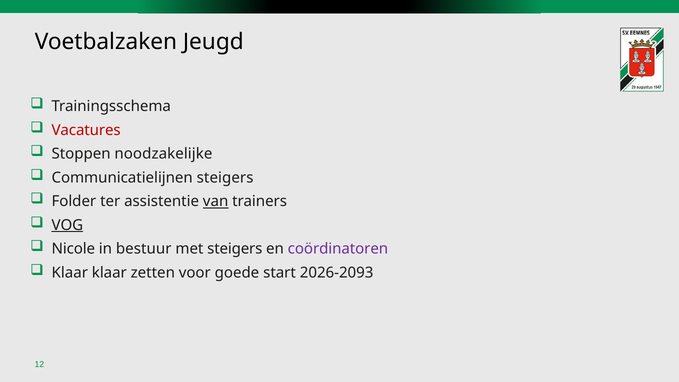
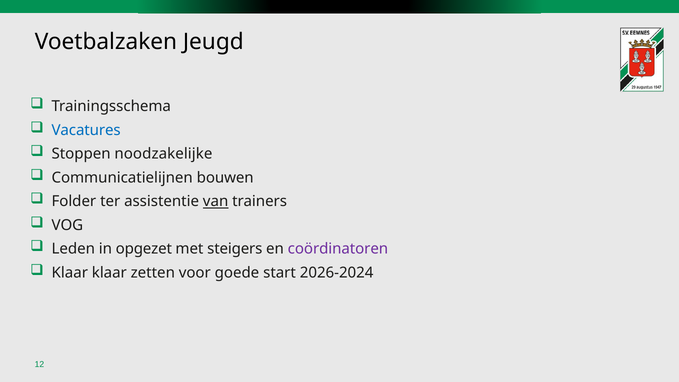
Vacatures colour: red -> blue
Communicatielijnen steigers: steigers -> bouwen
VOG underline: present -> none
Nicole: Nicole -> Leden
bestuur: bestuur -> opgezet
2026-2093: 2026-2093 -> 2026-2024
